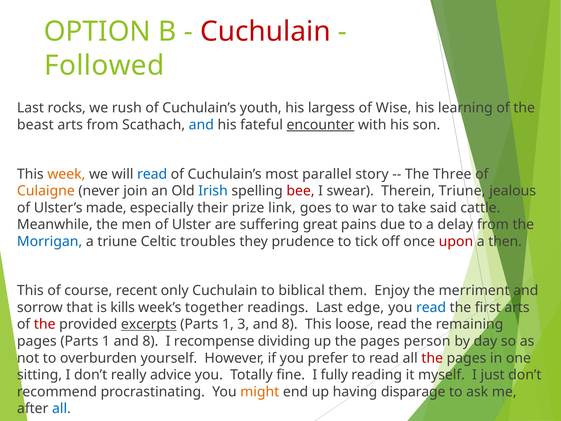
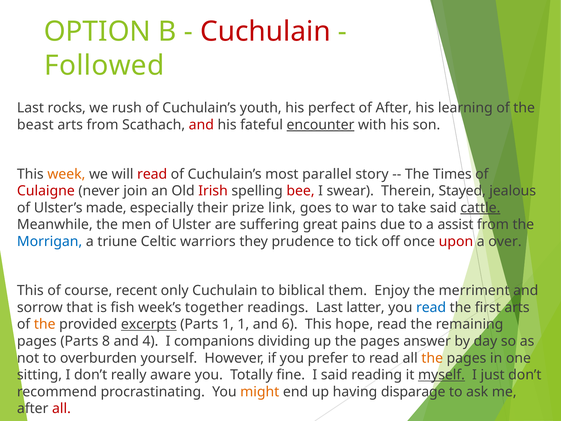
largess: largess -> perfect
of Wise: Wise -> After
and at (201, 125) colour: blue -> red
read at (152, 174) colour: blue -> red
Three: Three -> Times
Culaigne colour: orange -> red
Irish colour: blue -> red
Therein Triune: Triune -> Stayed
cattle underline: none -> present
delay: delay -> assist
troubles: troubles -> warriors
then: then -> over
kills: kills -> fish
edge: edge -> latter
the at (45, 324) colour: red -> orange
1 3: 3 -> 1
8 at (290, 324): 8 -> 6
loose: loose -> hope
pages Parts 1: 1 -> 8
8 at (150, 341): 8 -> 4
recompense: recompense -> companions
person: person -> answer
the at (432, 358) colour: red -> orange
advice: advice -> aware
I fully: fully -> said
myself underline: none -> present
all at (61, 408) colour: blue -> red
